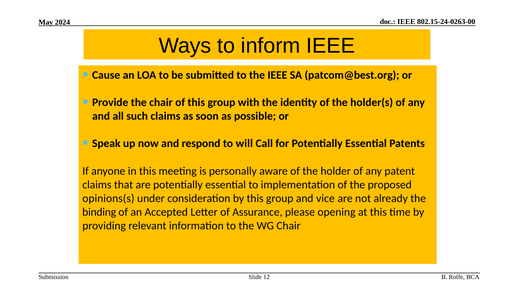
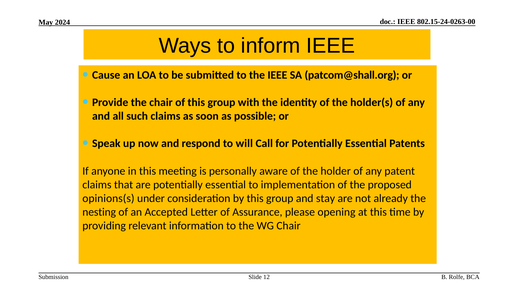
patcom@best.org: patcom@best.org -> patcom@shall.org
vice: vice -> stay
binding: binding -> nesting
